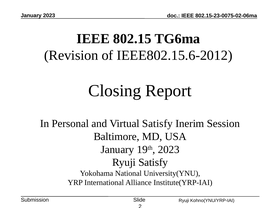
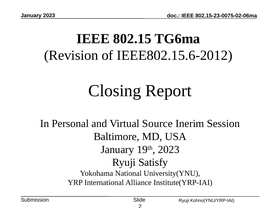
Virtual Satisfy: Satisfy -> Source
